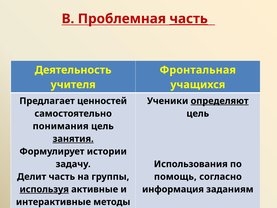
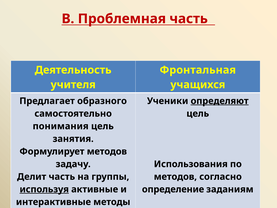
часть at (189, 19) underline: present -> none
ценностей: ценностей -> образного
занятия underline: present -> none
Формулирует истории: истории -> методов
помощь at (175, 177): помощь -> методов
информация: информация -> определение
